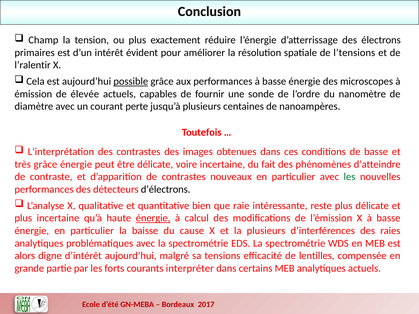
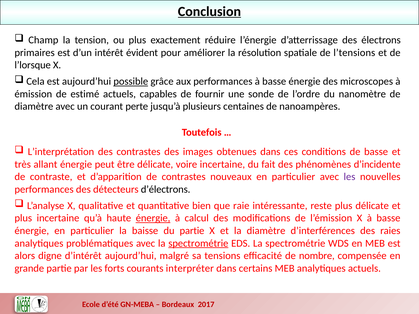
Conclusion underline: none -> present
l’ralentir: l’ralentir -> l’lorsque
élevée: élevée -> estimé
très grâce: grâce -> allant
d’atteindre: d’atteindre -> d’incidente
les at (350, 177) colour: green -> purple
du cause: cause -> partie
la plusieurs: plusieurs -> diamètre
spectrométrie at (198, 243) underline: none -> present
lentilles: lentilles -> nombre
